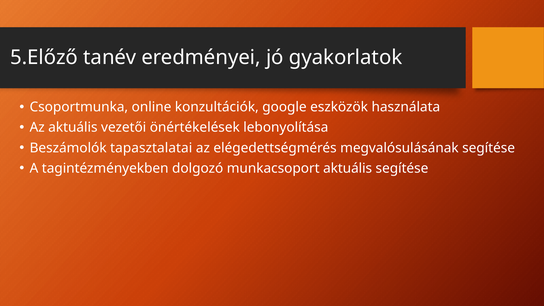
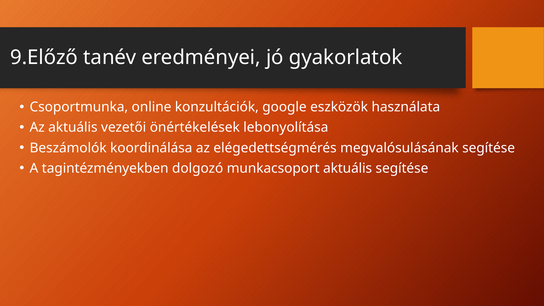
5.Előző: 5.Előző -> 9.Előző
tapasztalatai: tapasztalatai -> koordinálása
